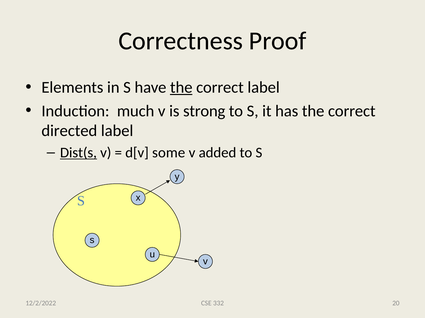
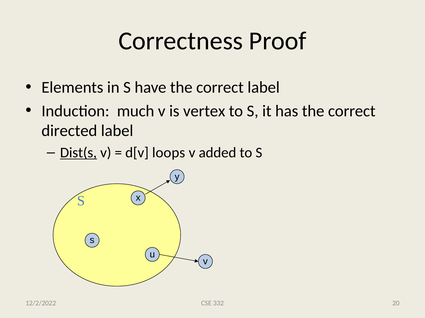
the at (181, 88) underline: present -> none
strong: strong -> vertex
some: some -> loops
